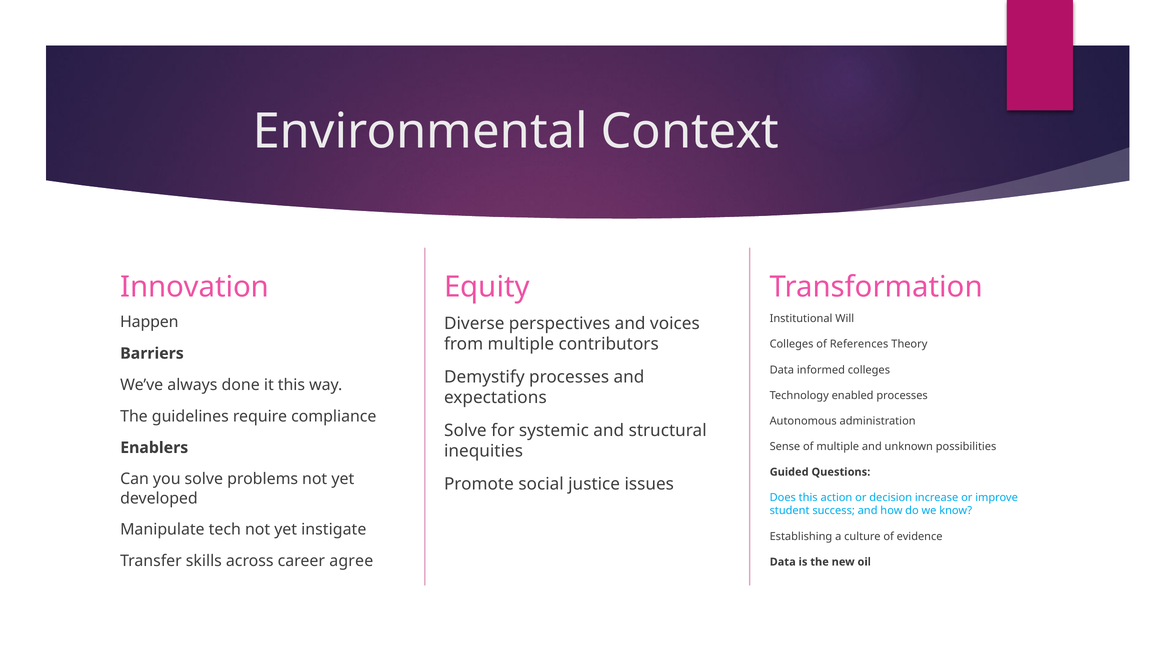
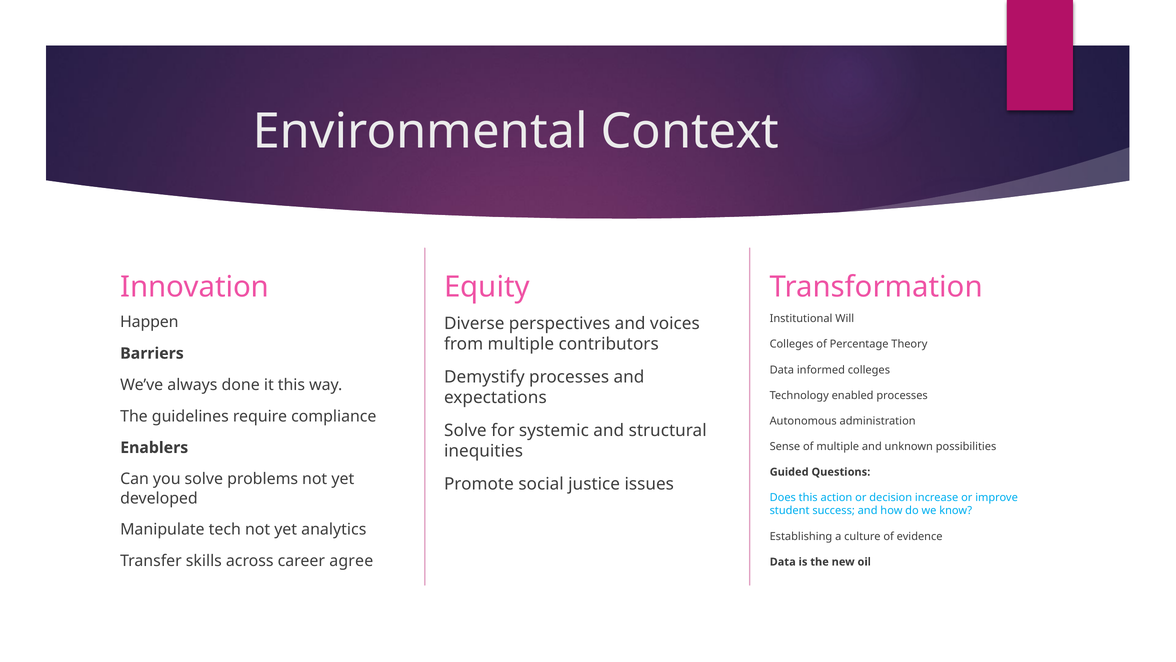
References: References -> Percentage
instigate: instigate -> analytics
